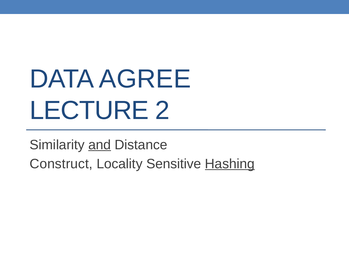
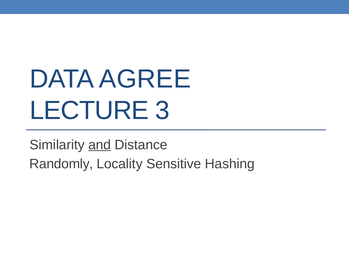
2: 2 -> 3
Construct: Construct -> Randomly
Hashing underline: present -> none
